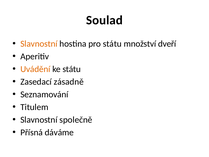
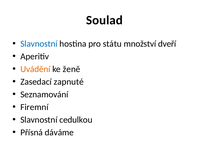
Slavnostní at (39, 44) colour: orange -> blue
ke státu: státu -> ženě
zásadně: zásadně -> zapnuté
Titulem: Titulem -> Firemní
společně: společně -> cedulkou
